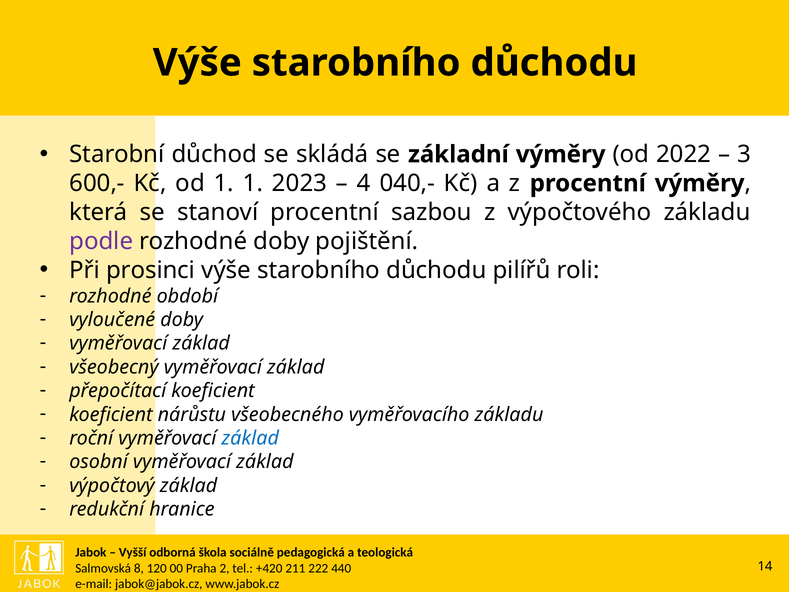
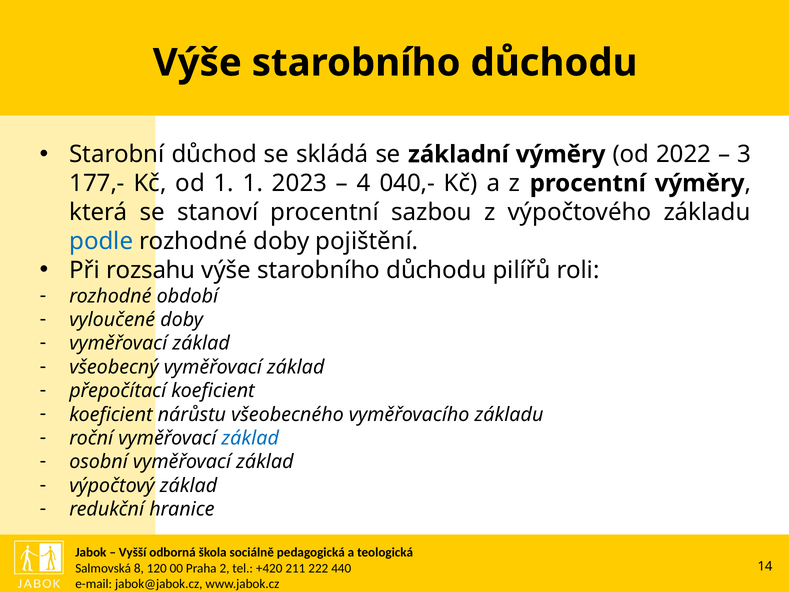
600,-: 600,- -> 177,-
podle colour: purple -> blue
prosinci: prosinci -> rozsahu
